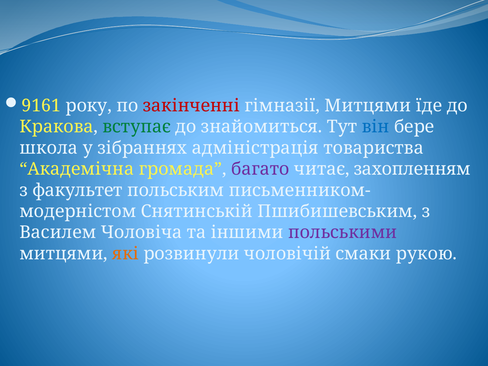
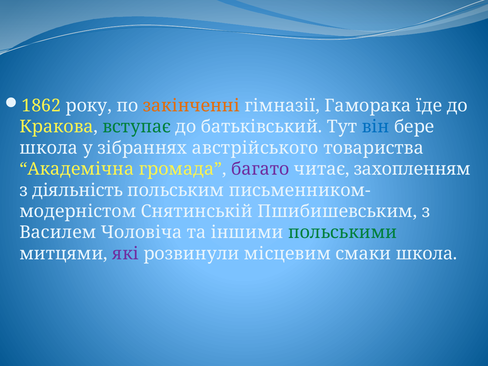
9161: 9161 -> 1862
закінченні colour: red -> orange
гімназії Митцями: Митцями -> Гаморака
знайомиться: знайомиться -> батьківський
адміністрація: адміністрація -> австрійського
факультет: факультет -> діяльність
польськими colour: purple -> green
які colour: orange -> purple
чоловічій: чоловічій -> місцевим
смаки рукою: рукою -> школа
